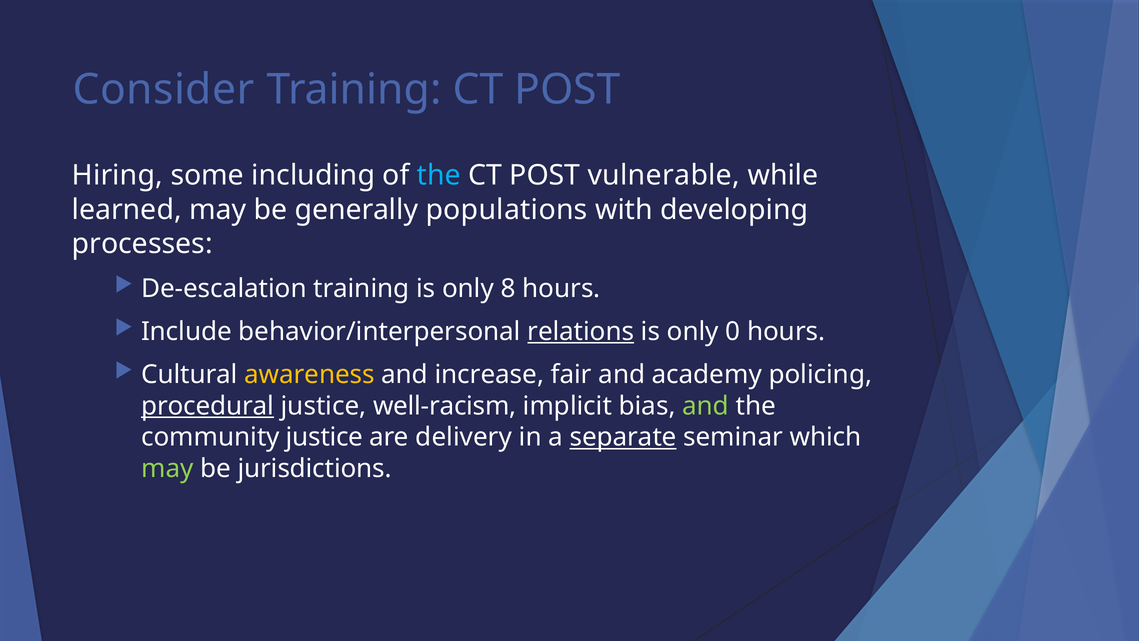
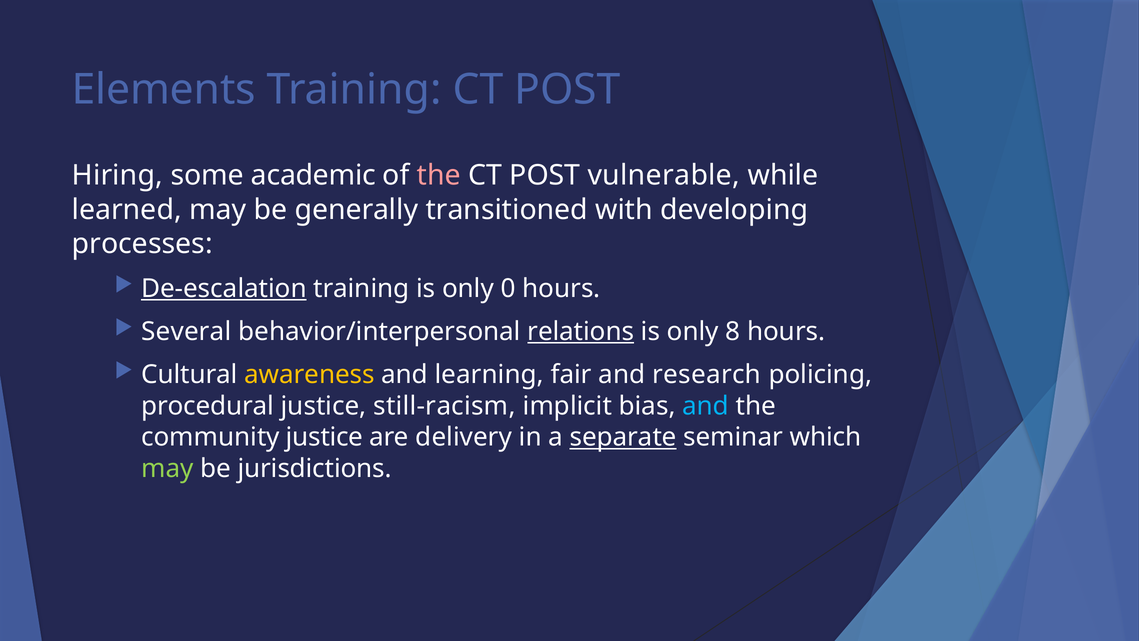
Consider: Consider -> Elements
including: including -> academic
the at (439, 176) colour: light blue -> pink
populations: populations -> transitioned
De-escalation underline: none -> present
8: 8 -> 0
Include: Include -> Several
0: 0 -> 8
increase: increase -> learning
academy: academy -> research
procedural underline: present -> none
well-racism: well-racism -> still-racism
and at (706, 406) colour: light green -> light blue
